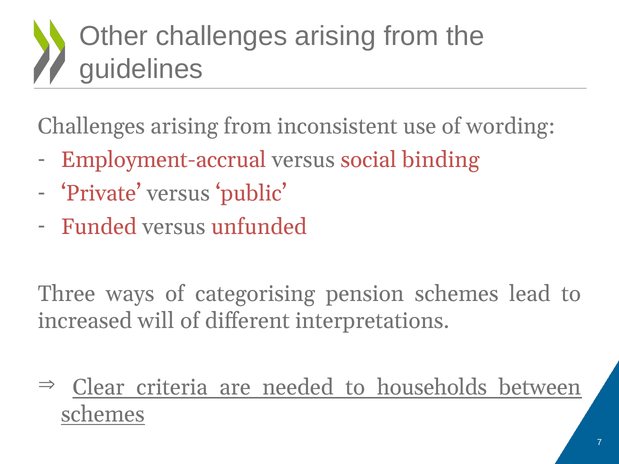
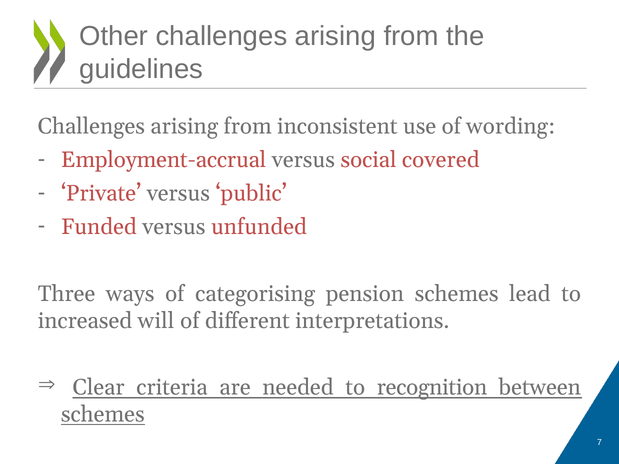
binding: binding -> covered
households: households -> recognition
